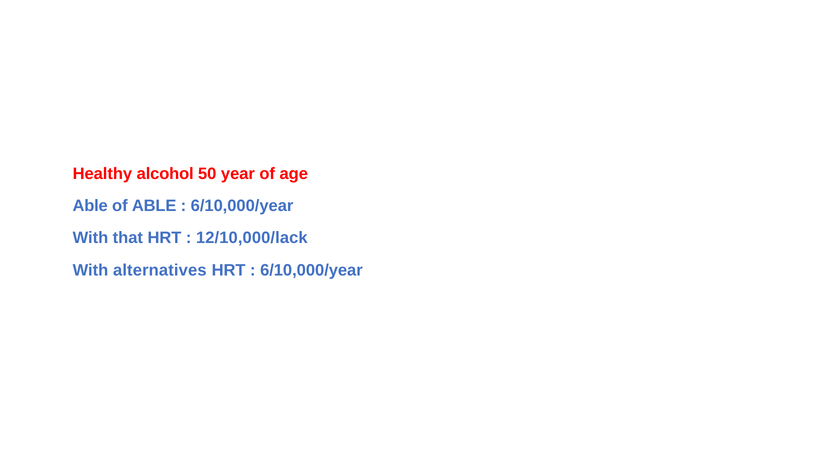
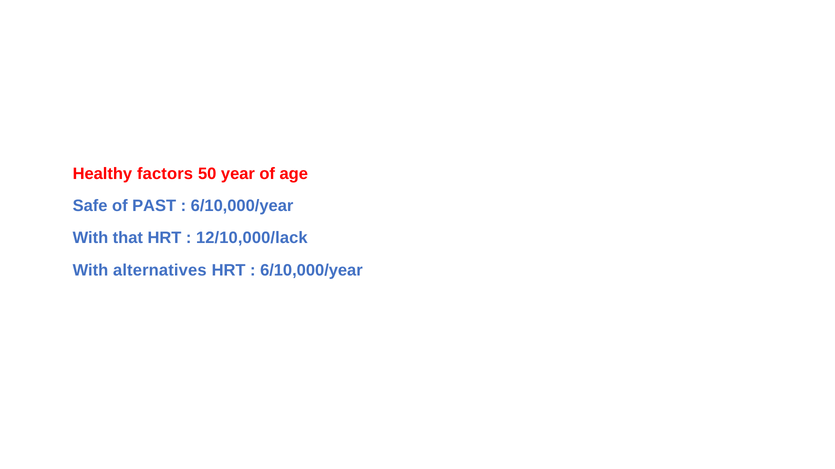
alcohol: alcohol -> factors
Able at (90, 206): Able -> Safe
of ABLE: ABLE -> PAST
